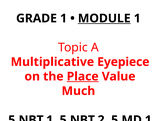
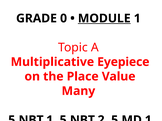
GRADE 1: 1 -> 0
Place underline: present -> none
Much: Much -> Many
